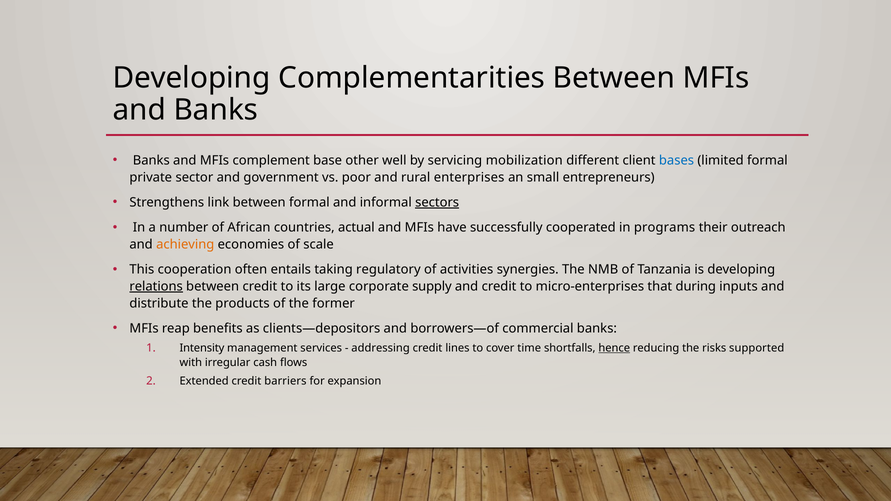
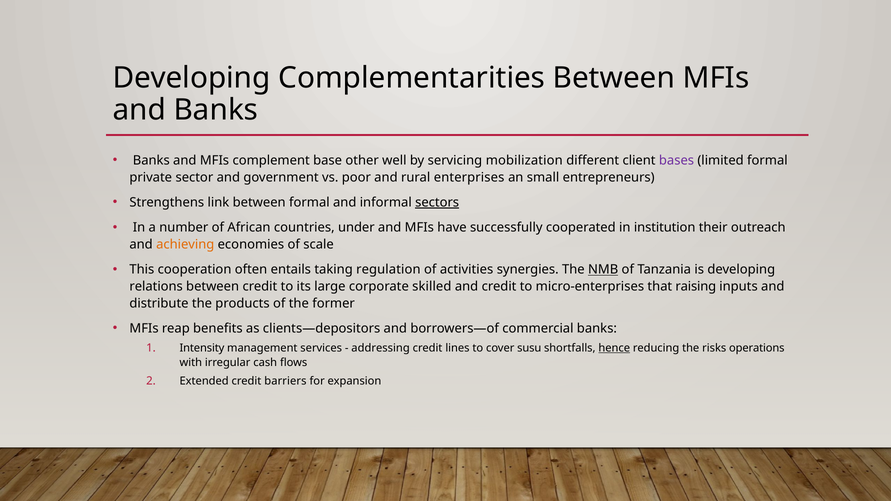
bases colour: blue -> purple
actual: actual -> under
programs: programs -> institution
regulatory: regulatory -> regulation
NMB underline: none -> present
relations underline: present -> none
supply: supply -> skilled
during: during -> raising
time: time -> susu
supported: supported -> operations
